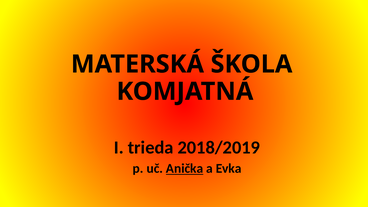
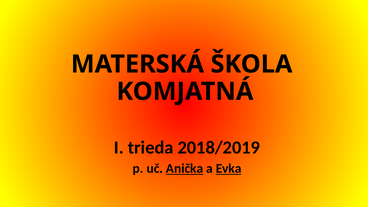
Evka underline: none -> present
